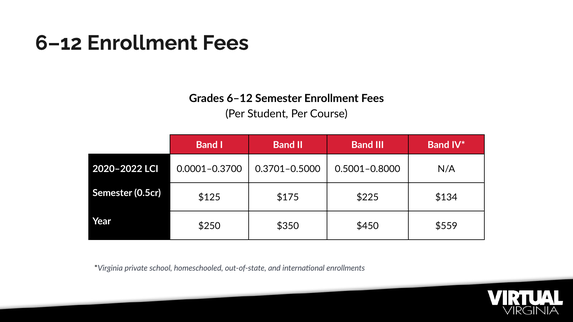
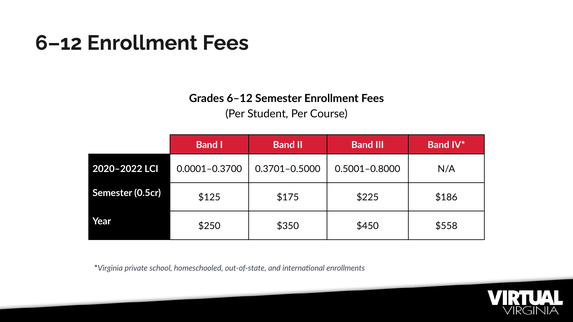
$134: $134 -> $186
$559: $559 -> $558
